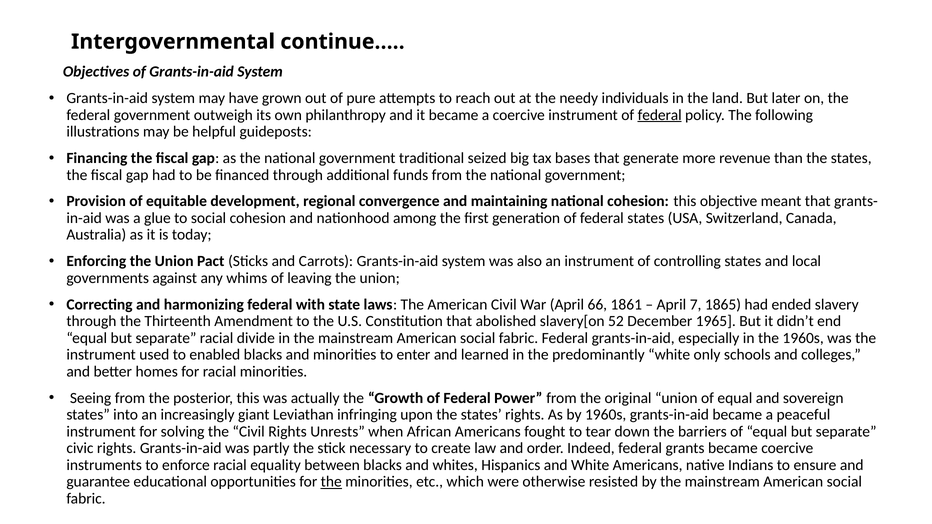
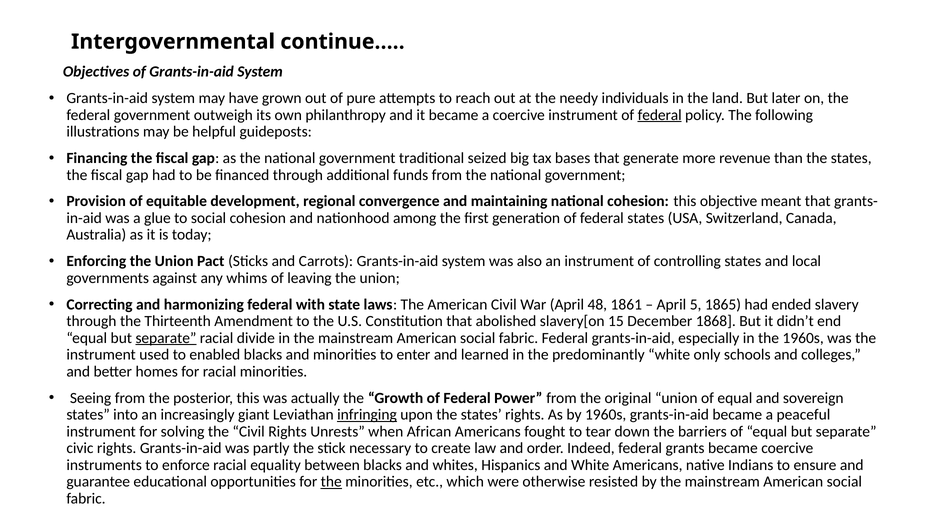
66: 66 -> 48
7: 7 -> 5
52: 52 -> 15
1965: 1965 -> 1868
separate at (166, 338) underline: none -> present
infringing underline: none -> present
